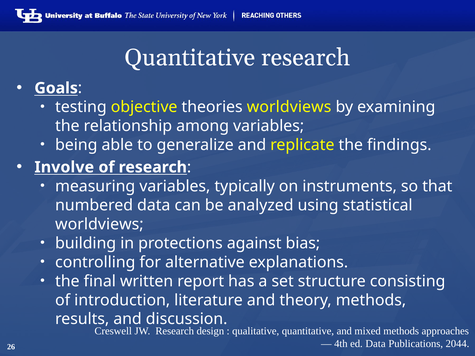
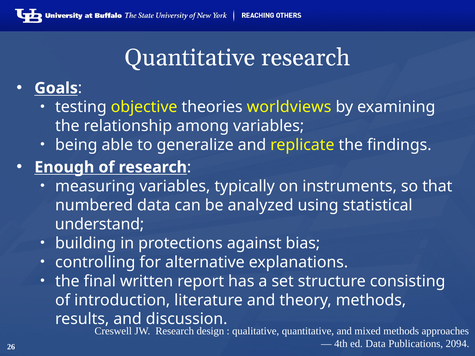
Involve: Involve -> Enough
worldviews at (99, 224): worldviews -> understand
2044: 2044 -> 2094
